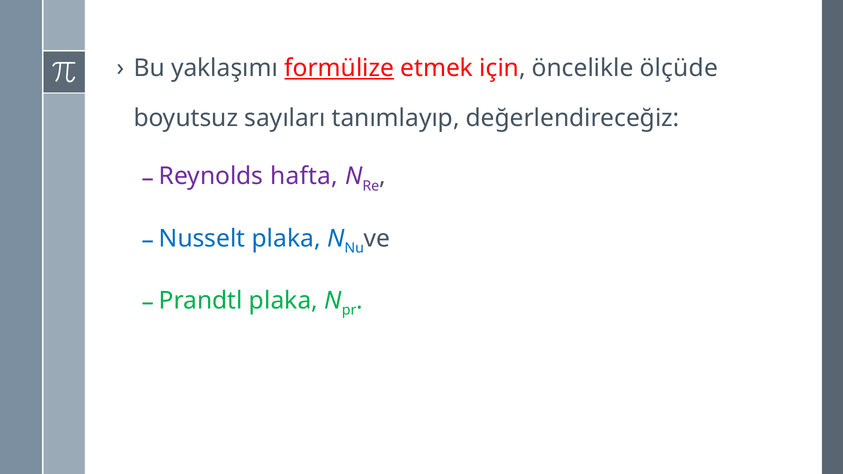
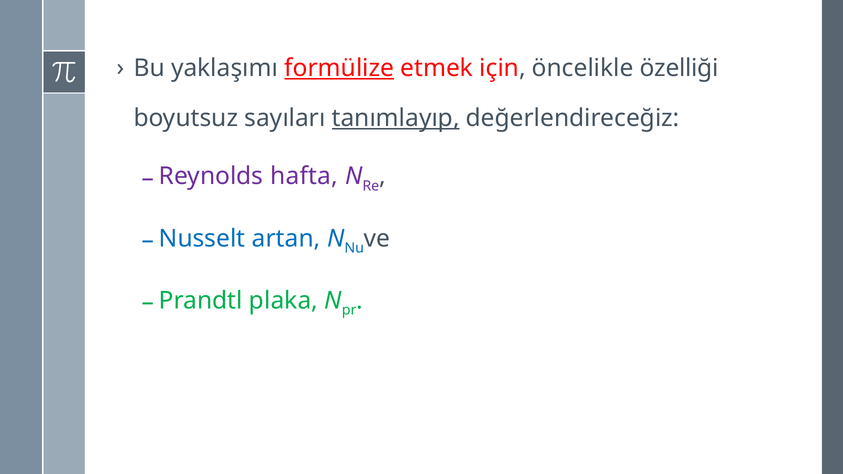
ölçüde: ölçüde -> özelliği
tanımlayıp underline: none -> present
Nusselt plaka: plaka -> artan
